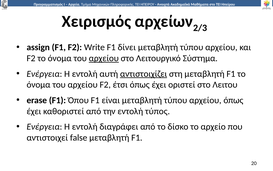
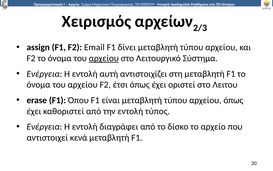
Write: Write -> Email
αντιστοιχίζει underline: present -> none
false: false -> κενά
